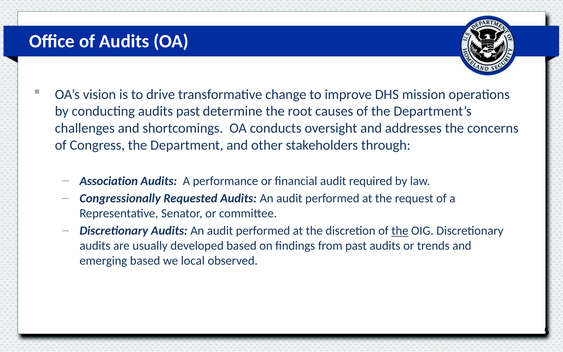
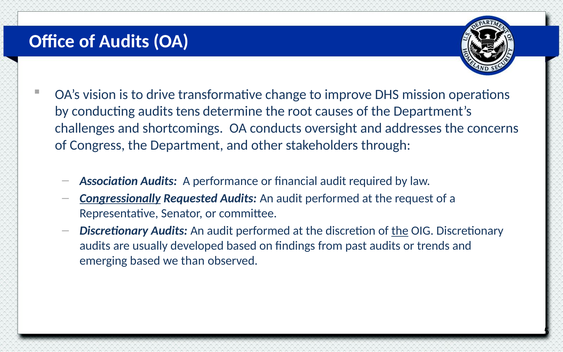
audits past: past -> tens
Congressionally underline: none -> present
local: local -> than
